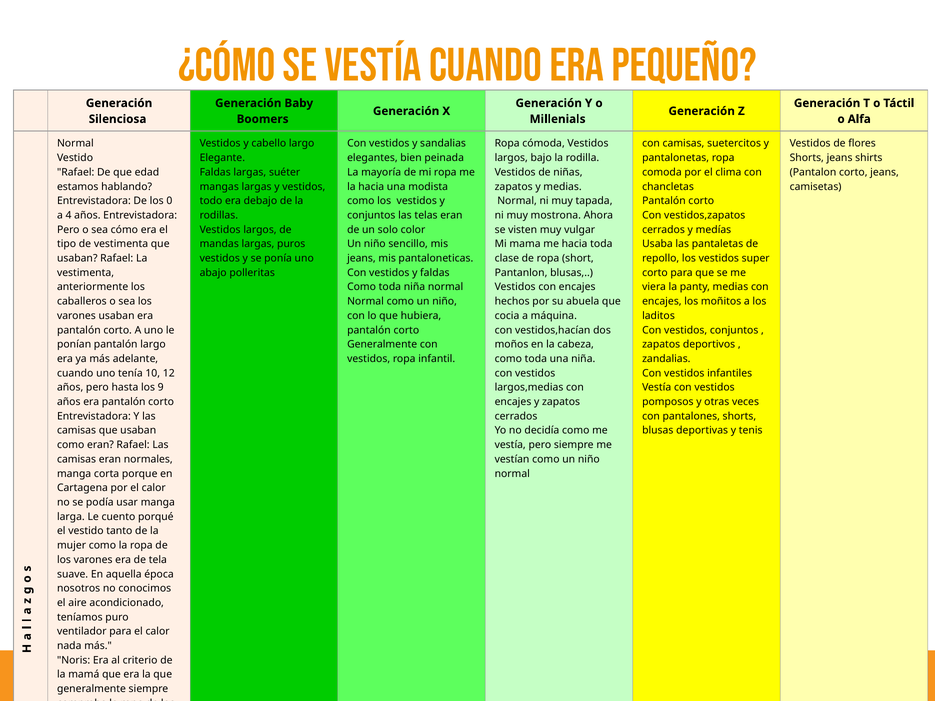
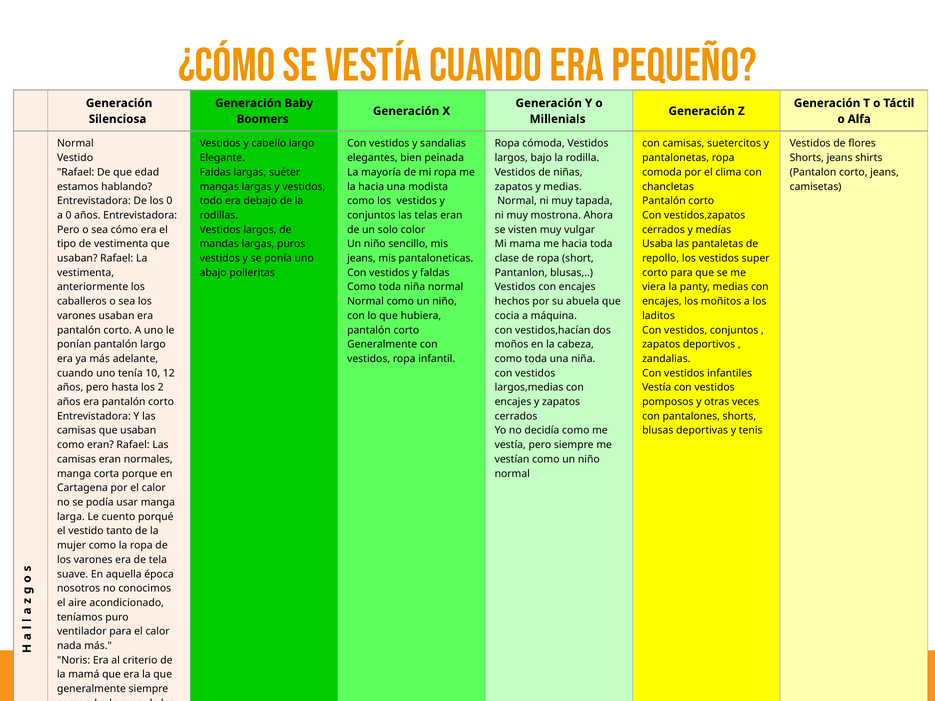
a 4: 4 -> 0
9: 9 -> 2
